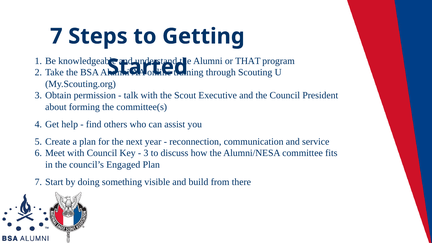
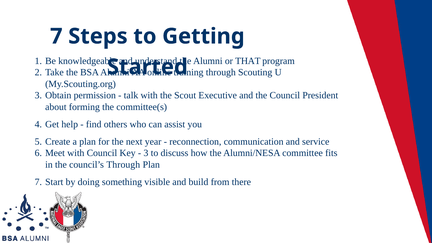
council’s Engaged: Engaged -> Through
